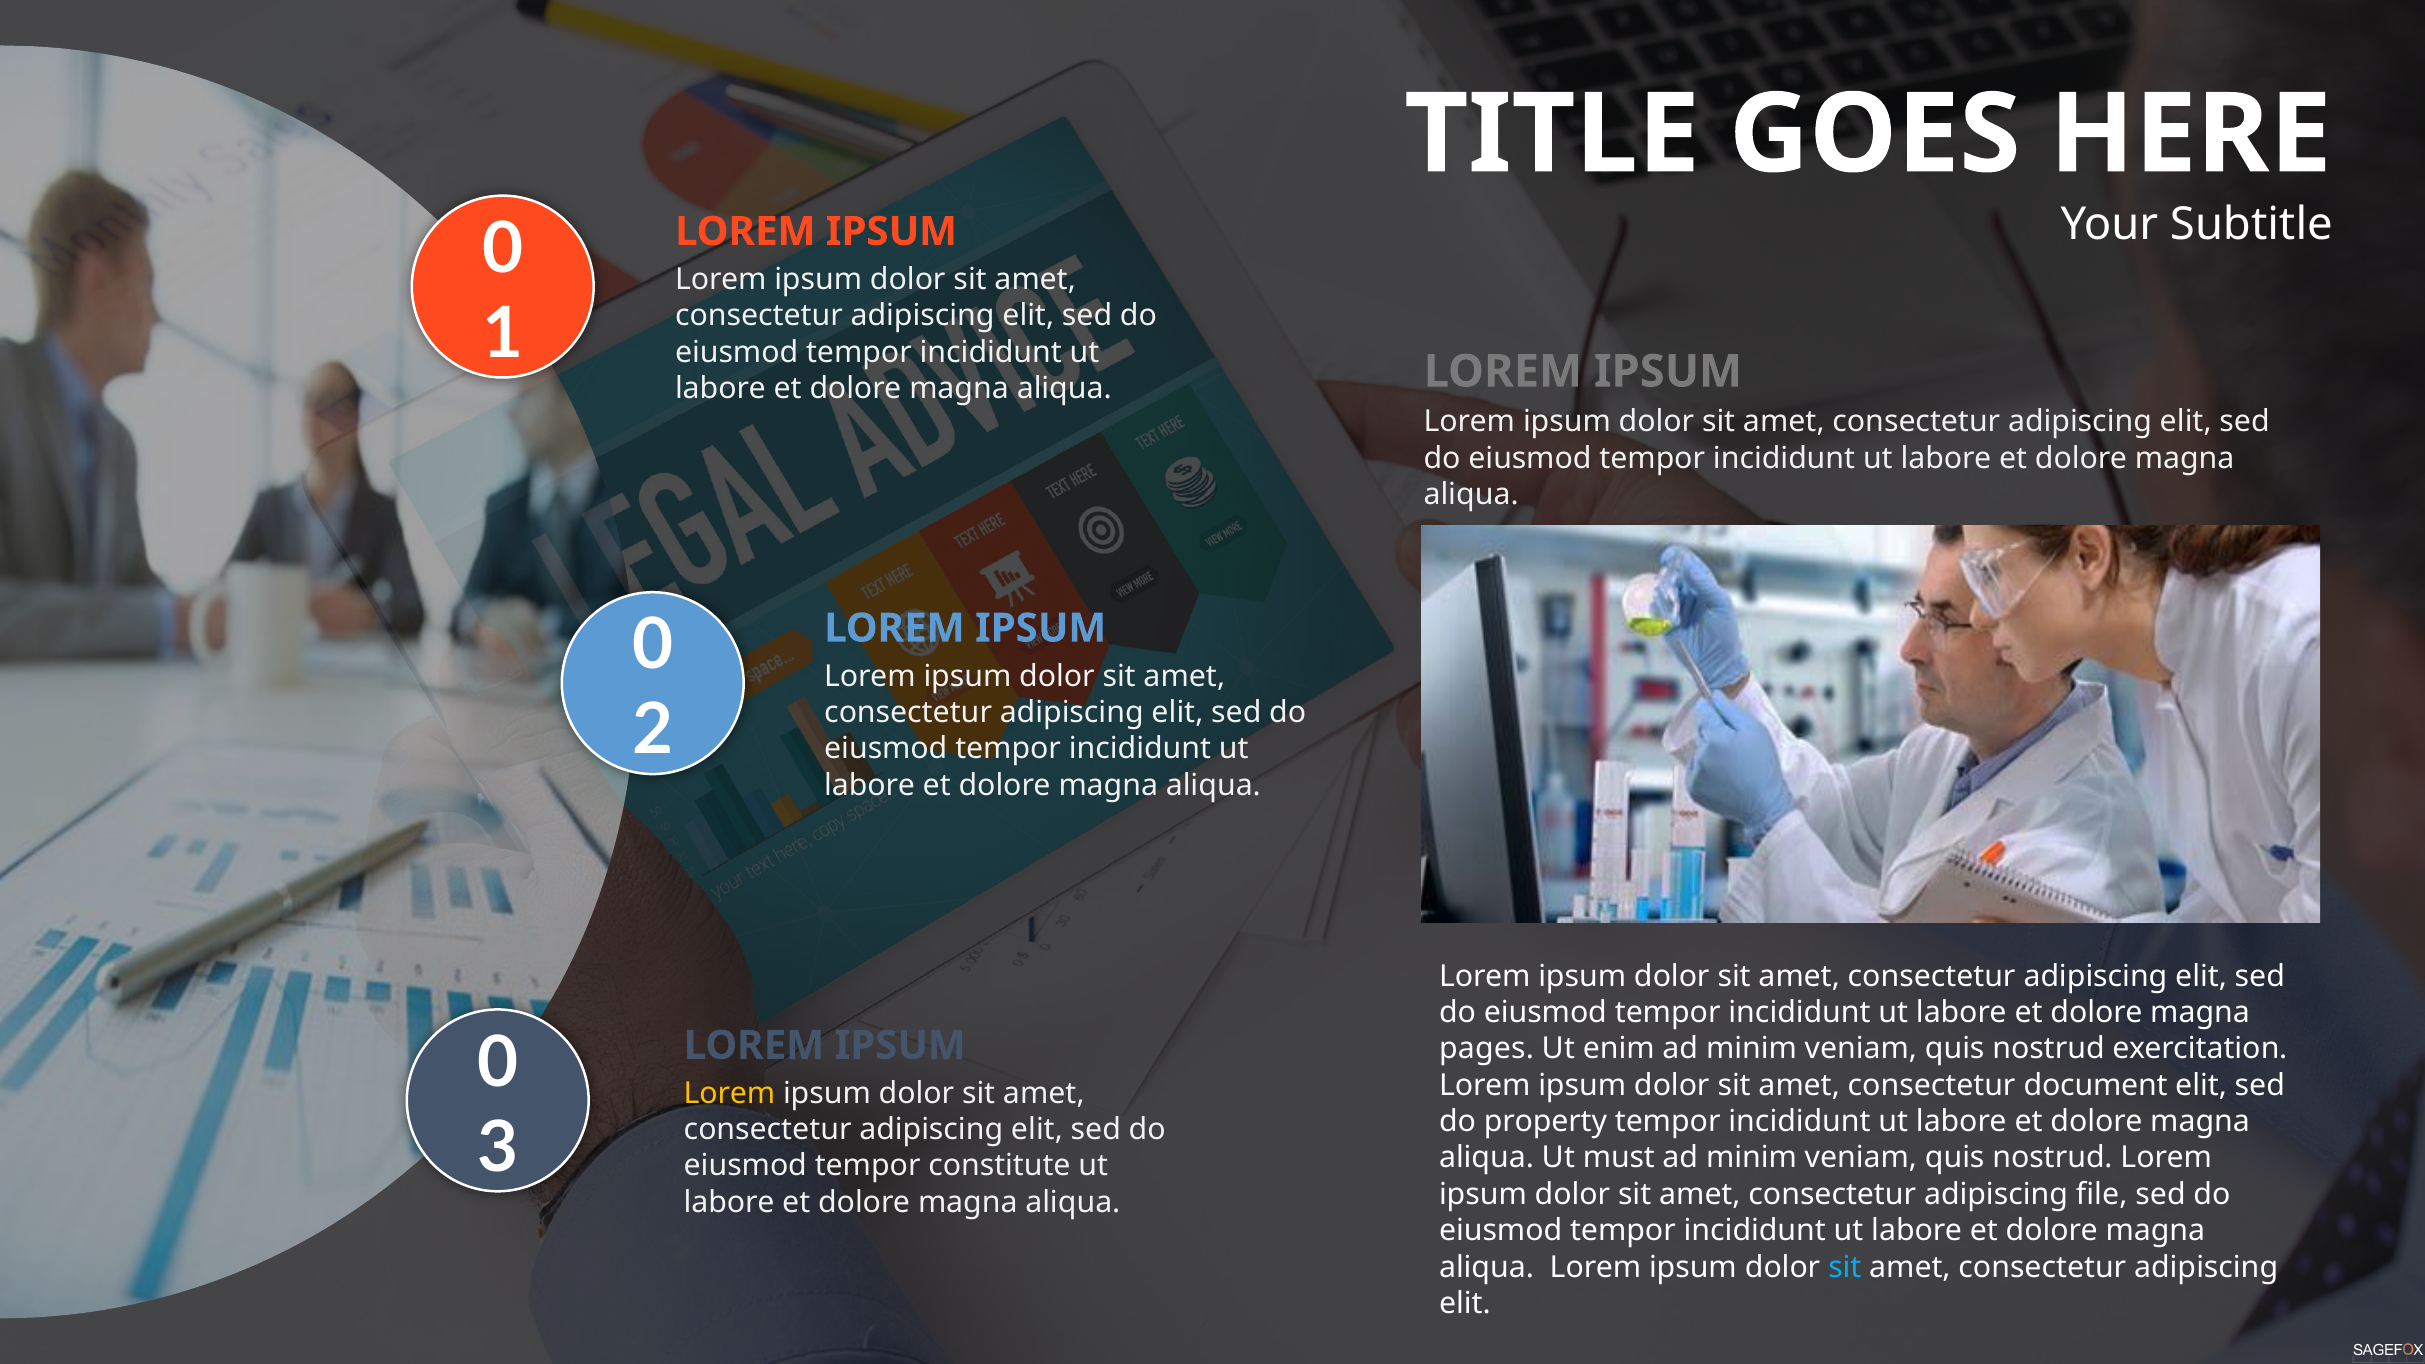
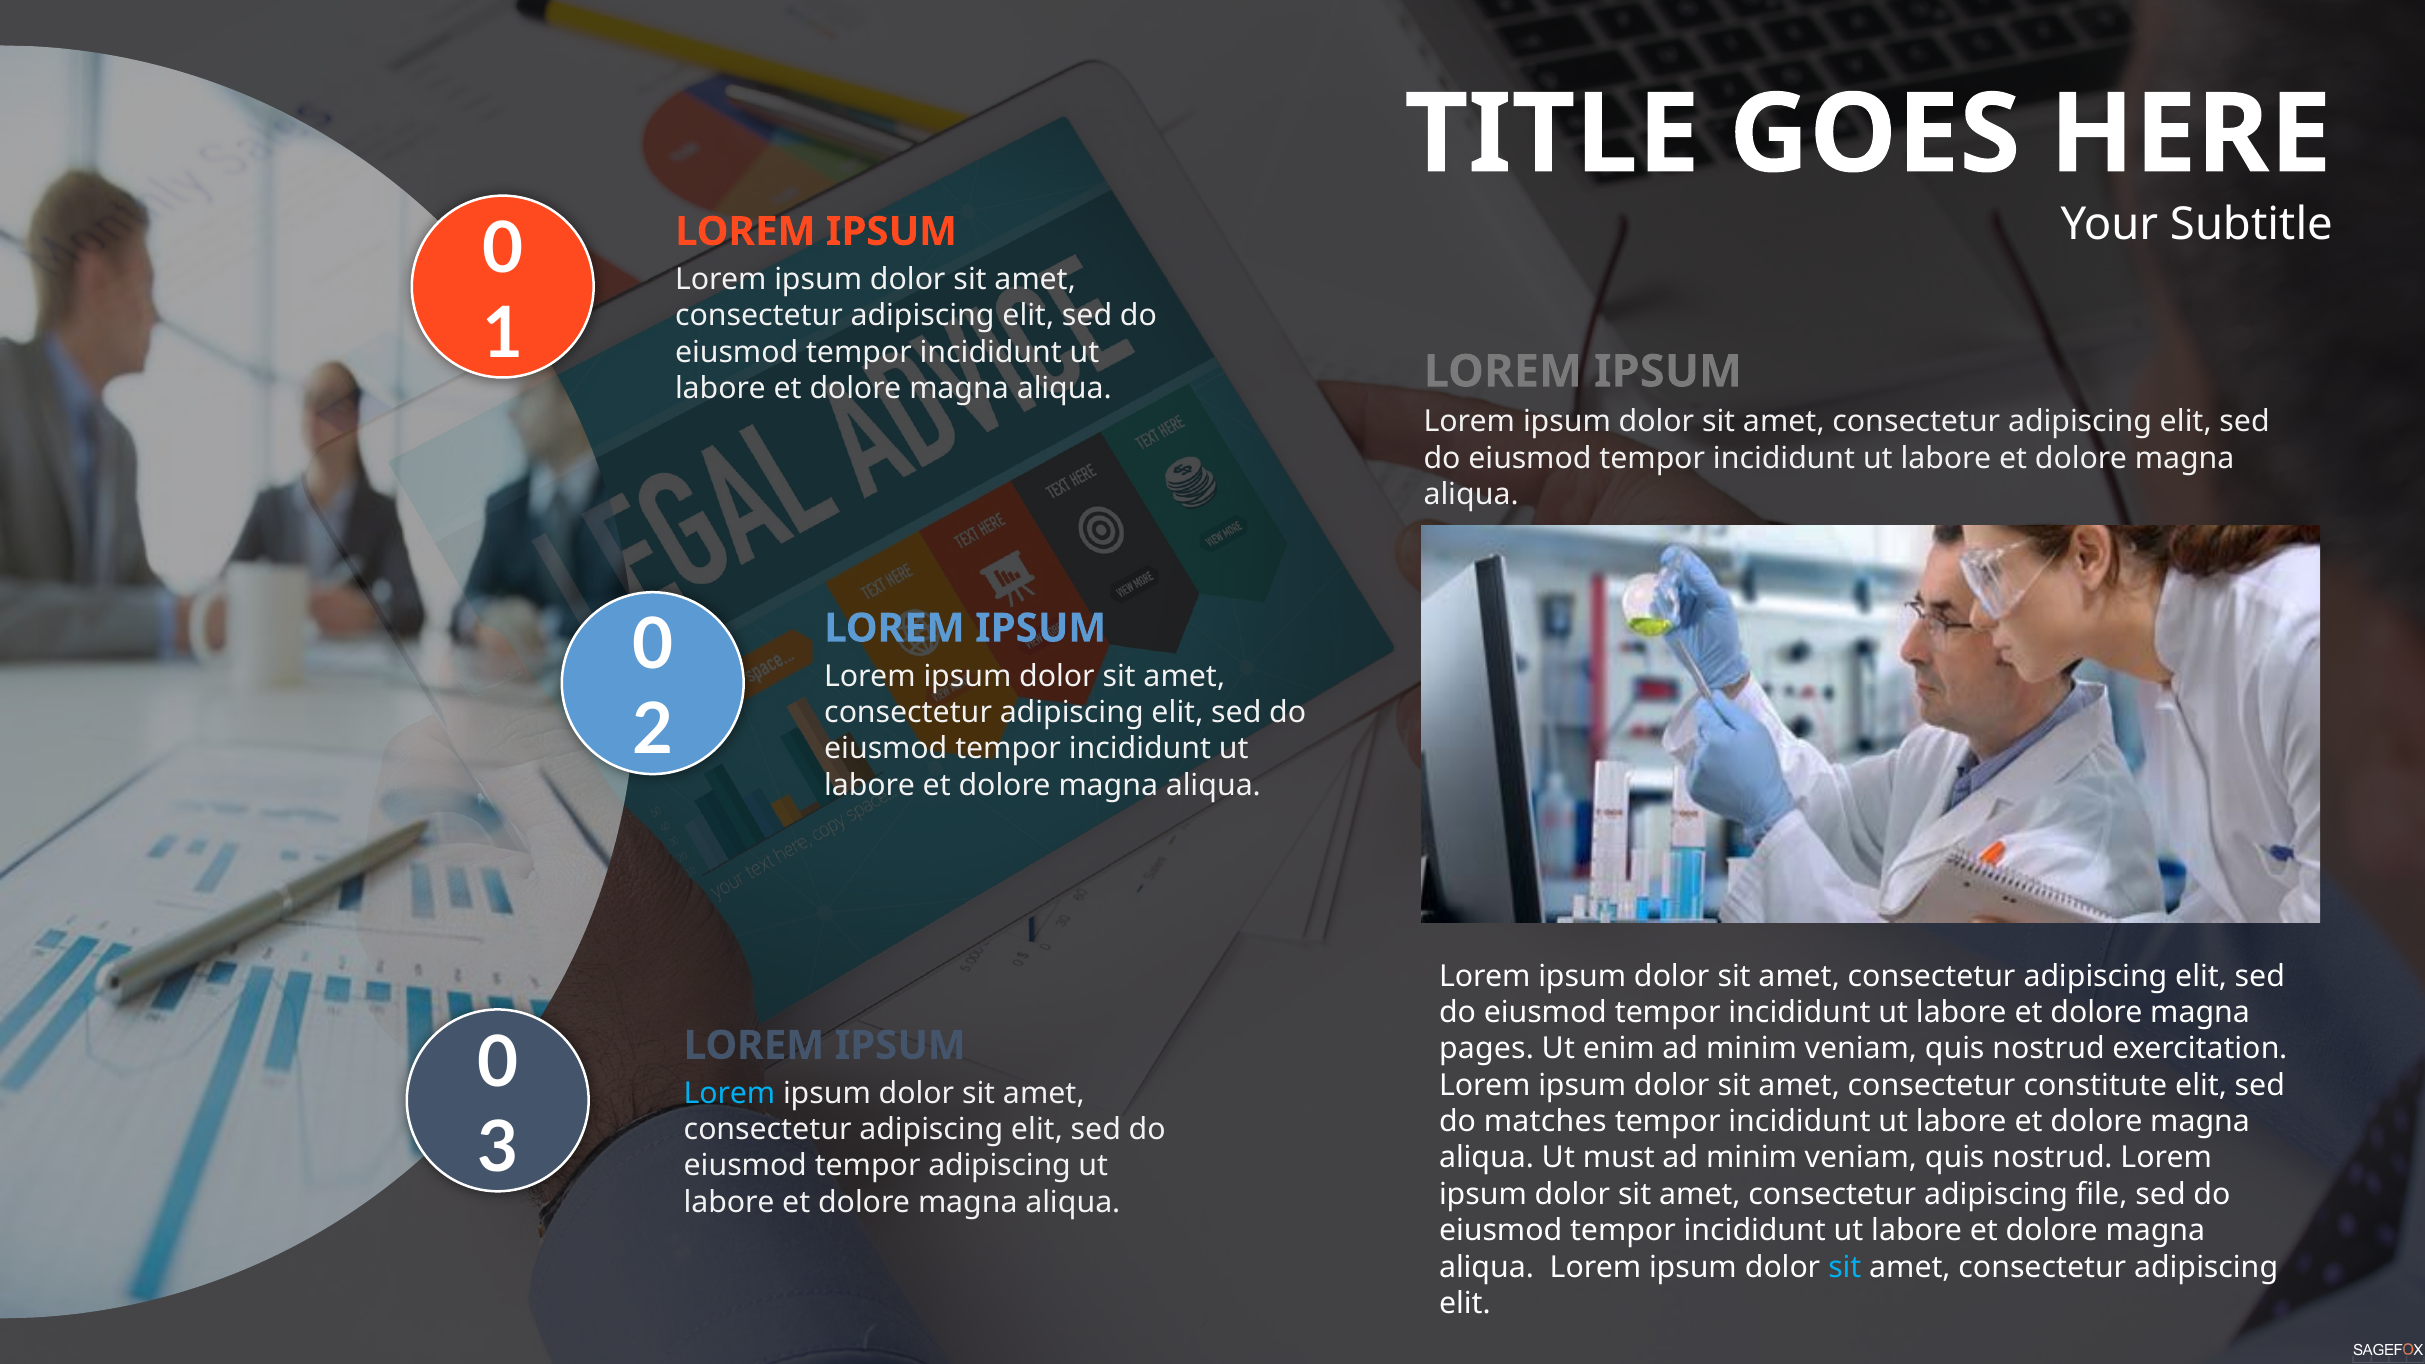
document: document -> constitute
Lorem at (729, 1093) colour: yellow -> light blue
property: property -> matches
tempor constitute: constitute -> adipiscing
